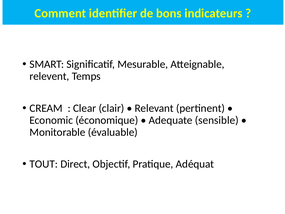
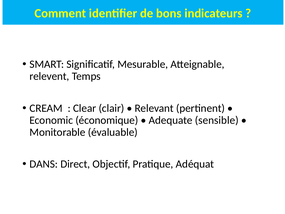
TOUT: TOUT -> DANS
